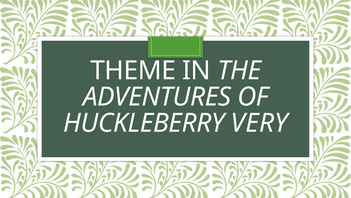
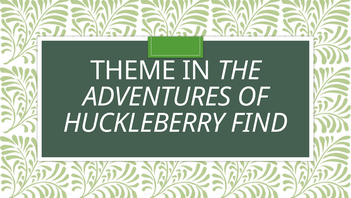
VERY: VERY -> FIND
